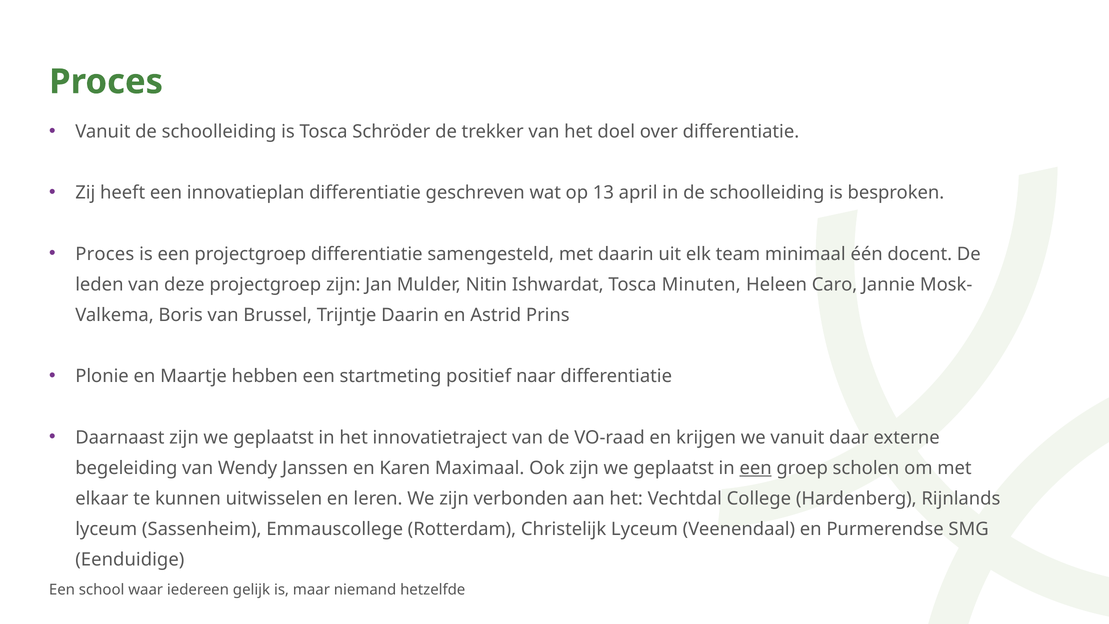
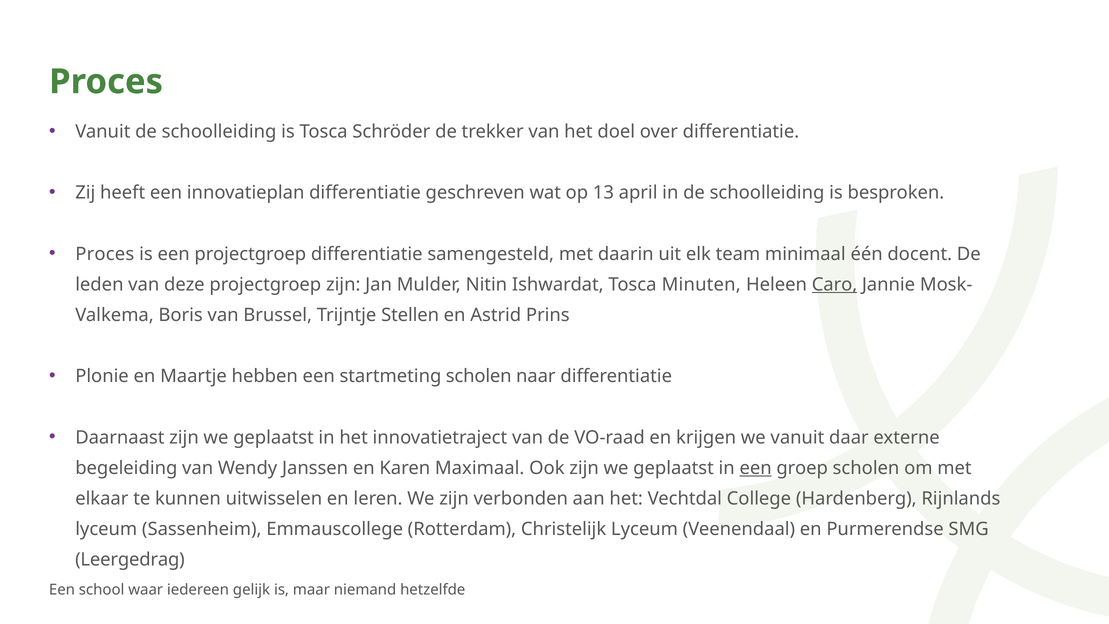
Caro underline: none -> present
Trijntje Daarin: Daarin -> Stellen
startmeting positief: positief -> scholen
Eenduidige: Eenduidige -> Leergedrag
